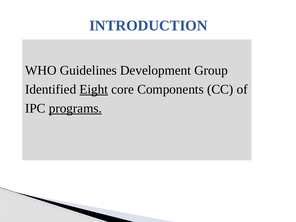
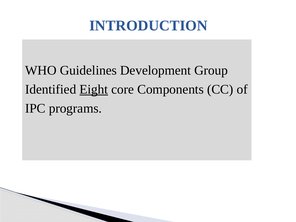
programs underline: present -> none
